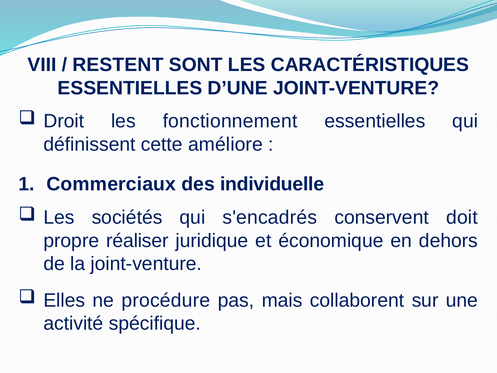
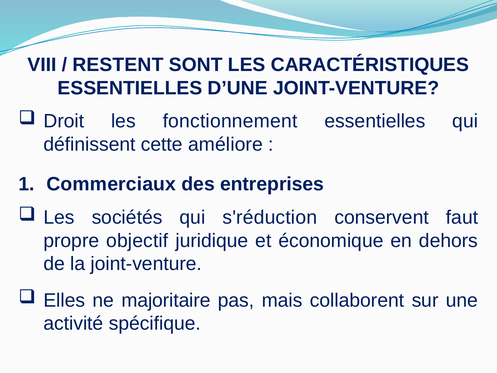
individuelle: individuelle -> entreprises
s'encadrés: s'encadrés -> s'réduction
doit: doit -> faut
réaliser: réaliser -> objectif
procédure: procédure -> majoritaire
